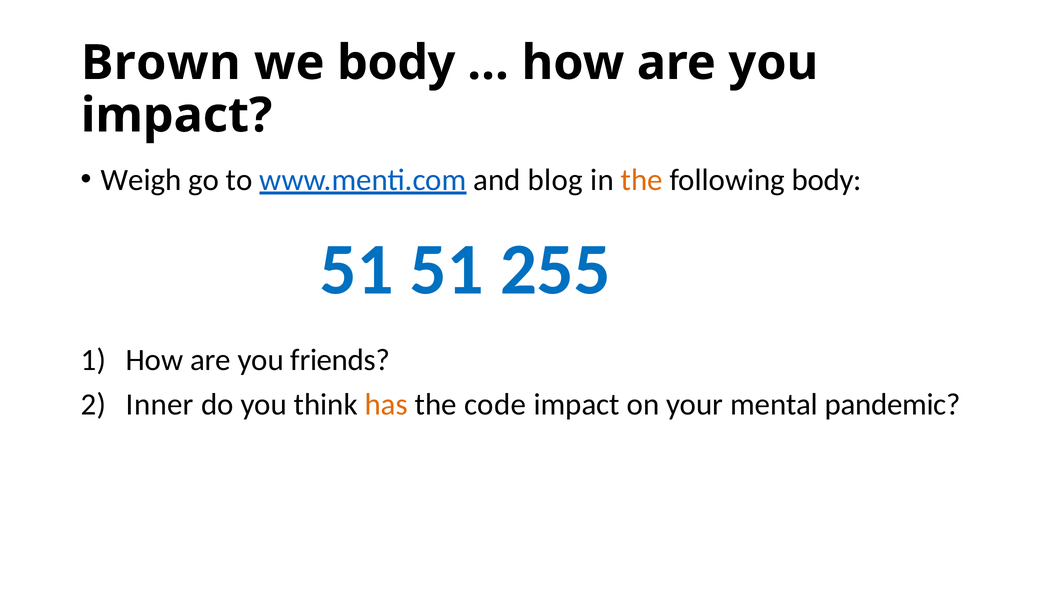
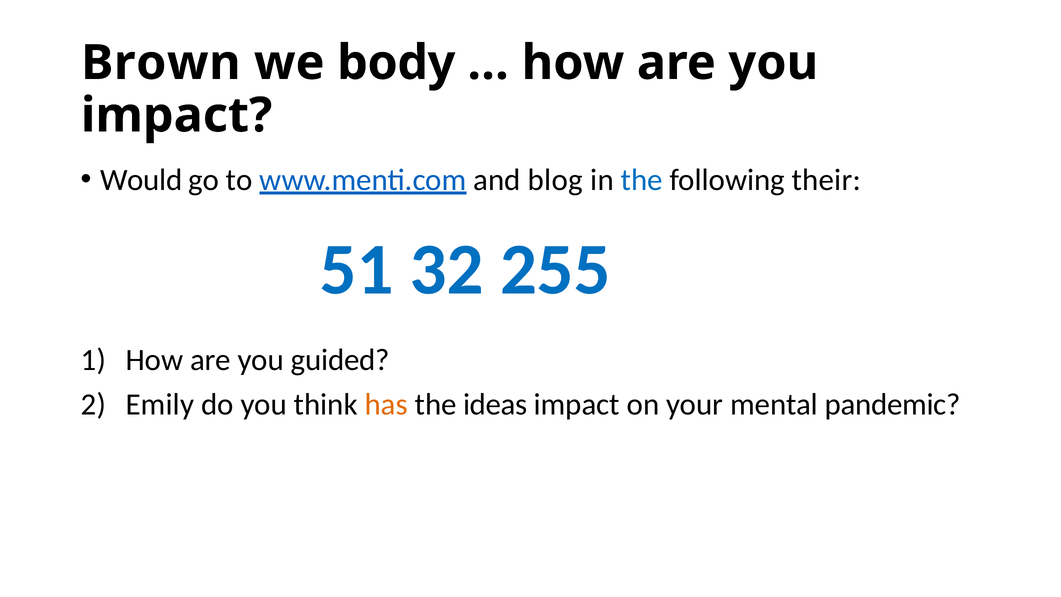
Weigh: Weigh -> Would
the at (642, 180) colour: orange -> blue
following body: body -> their
51 51: 51 -> 32
friends: friends -> guided
Inner: Inner -> Emily
code: code -> ideas
